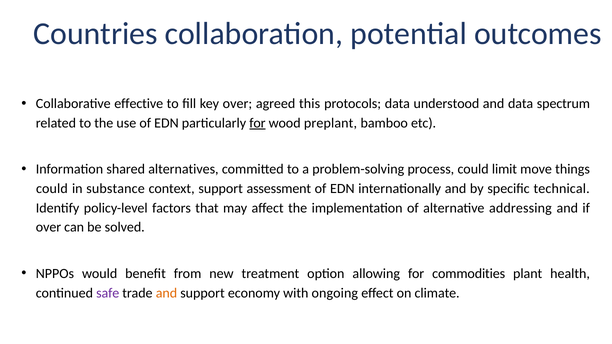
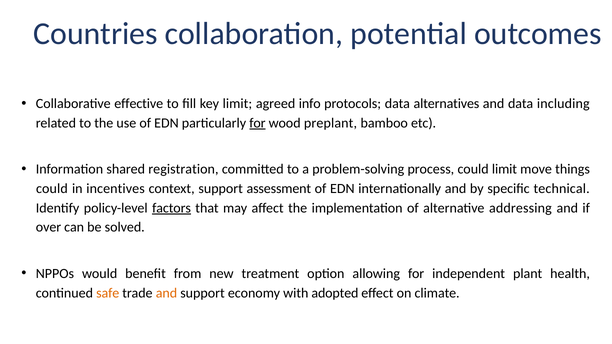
key over: over -> limit
this: this -> info
understood: understood -> alternatives
spectrum: spectrum -> including
alternatives: alternatives -> registration
substance: substance -> incentives
factors underline: none -> present
commodities: commodities -> independent
safe colour: purple -> orange
ongoing: ongoing -> adopted
